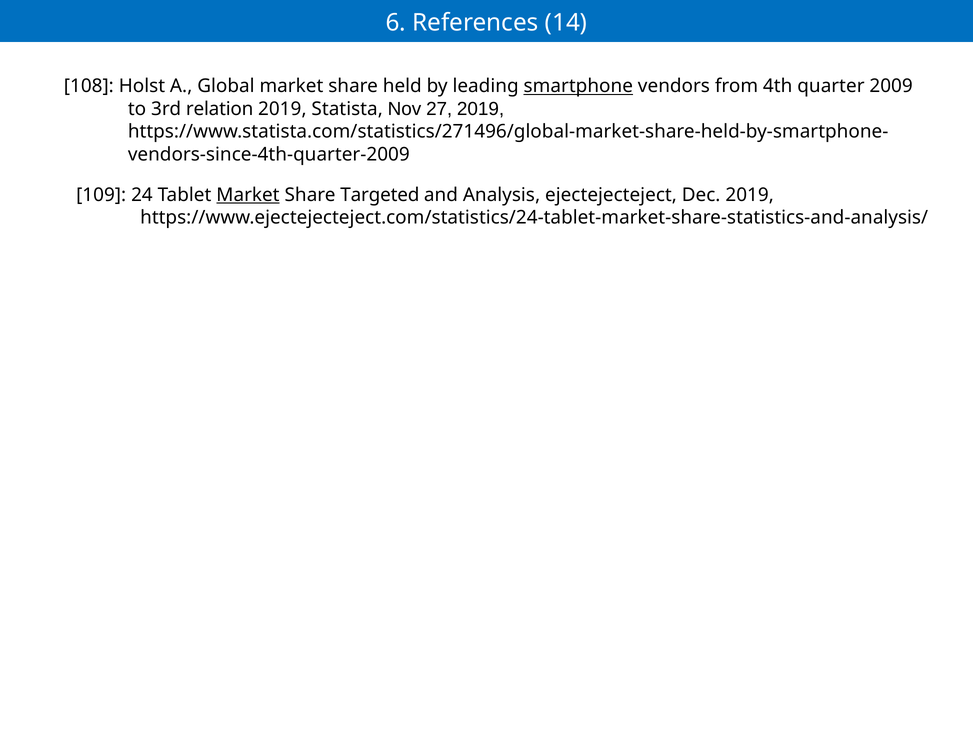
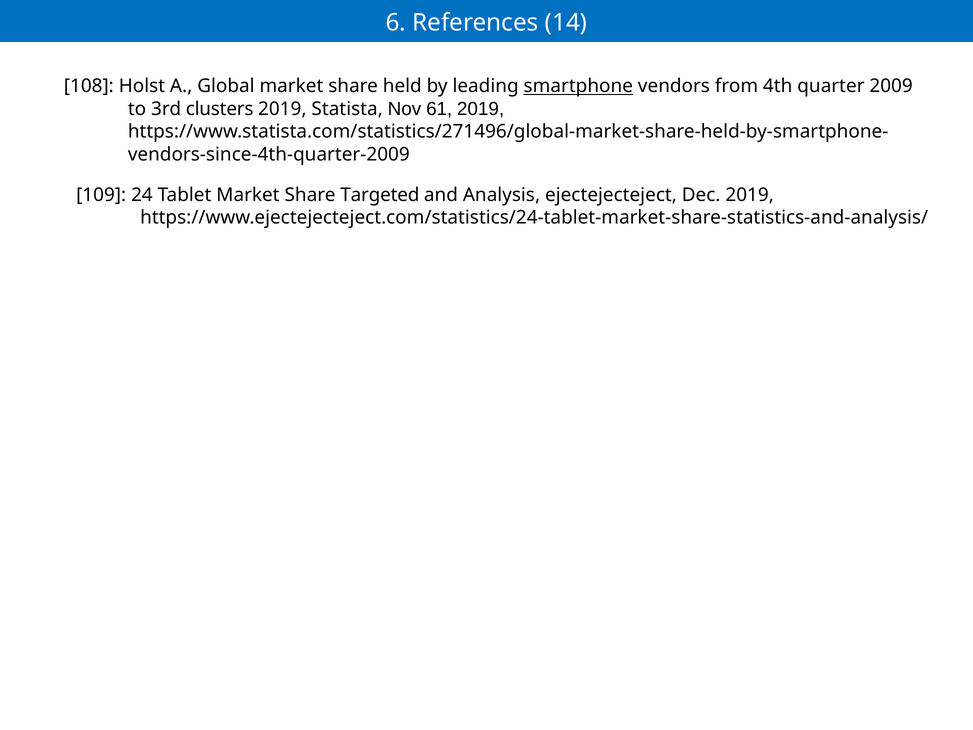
relation: relation -> clusters
27: 27 -> 61
Market at (248, 195) underline: present -> none
